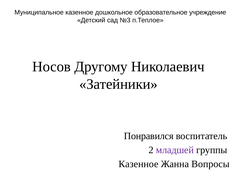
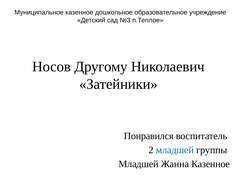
младшей at (175, 150) colour: purple -> blue
Казенное at (139, 164): Казенное -> Младшей
Жанна Вопросы: Вопросы -> Казенное
